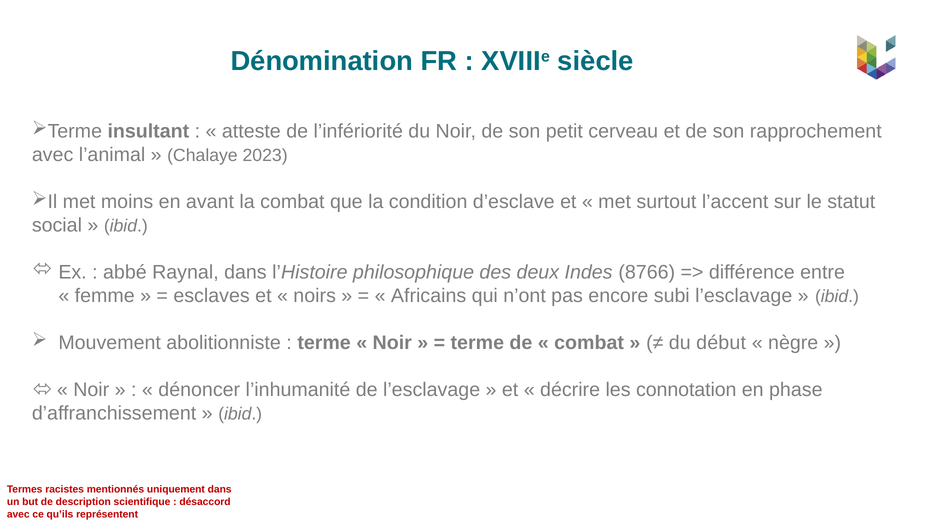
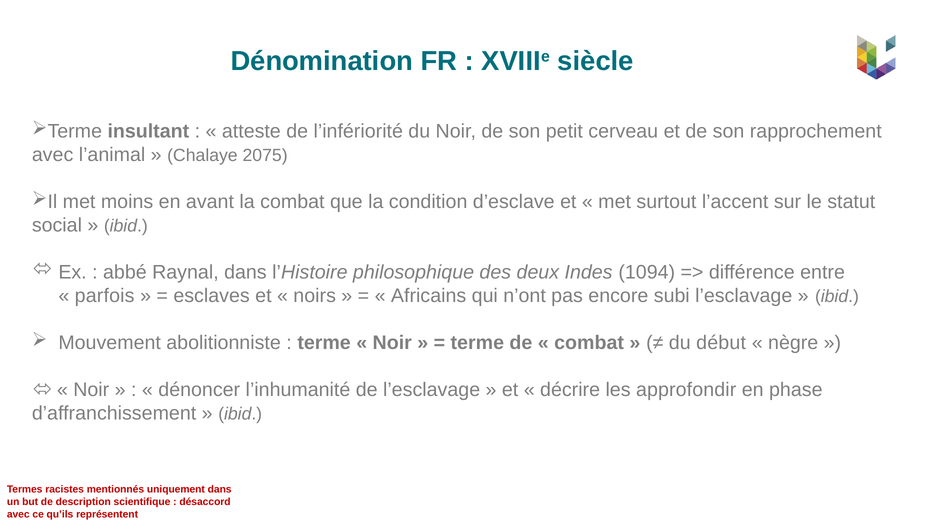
2023: 2023 -> 2075
8766: 8766 -> 1094
femme: femme -> parfois
connotation: connotation -> approfondir
